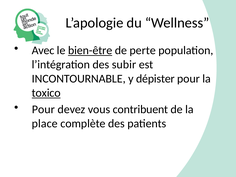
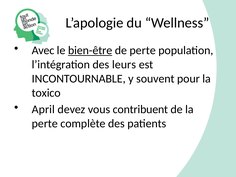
subir: subir -> leurs
dépister: dépister -> souvent
toxico underline: present -> none
Pour at (43, 109): Pour -> April
place at (45, 124): place -> perte
